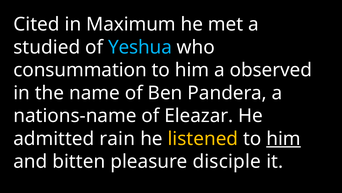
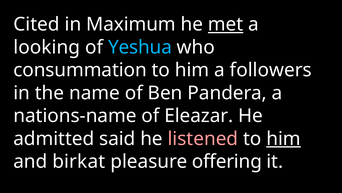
met underline: none -> present
studied: studied -> looking
observed: observed -> followers
rain: rain -> said
listened colour: yellow -> pink
bitten: bitten -> birkat
disciple: disciple -> offering
